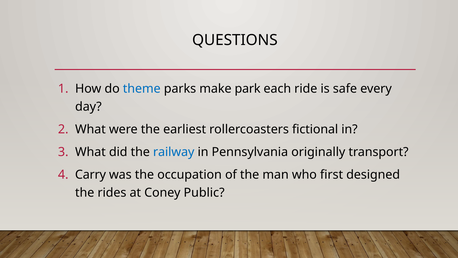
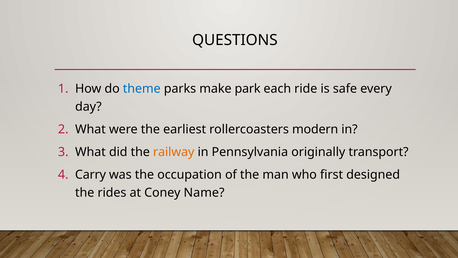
fictional: fictional -> modern
railway colour: blue -> orange
Public: Public -> Name
